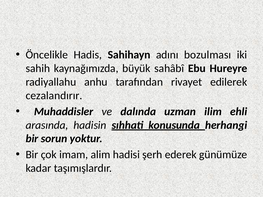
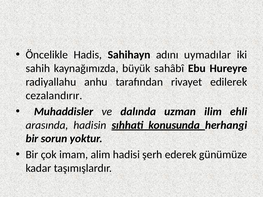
bozulması: bozulması -> uymadılar
